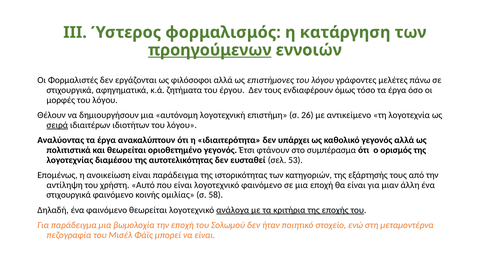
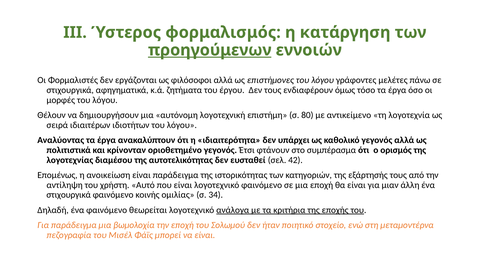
26: 26 -> 80
σειρά underline: present -> none
και θεωρείται: θεωρείται -> κρίνονταν
53: 53 -> 42
58: 58 -> 34
